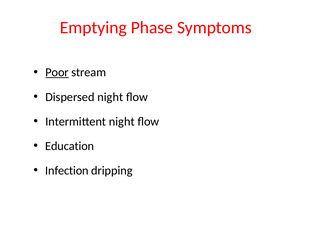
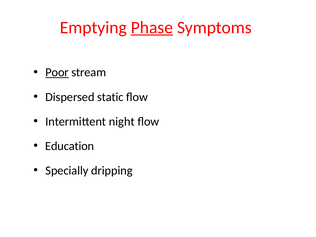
Phase underline: none -> present
Dispersed night: night -> static
Infection: Infection -> Specially
